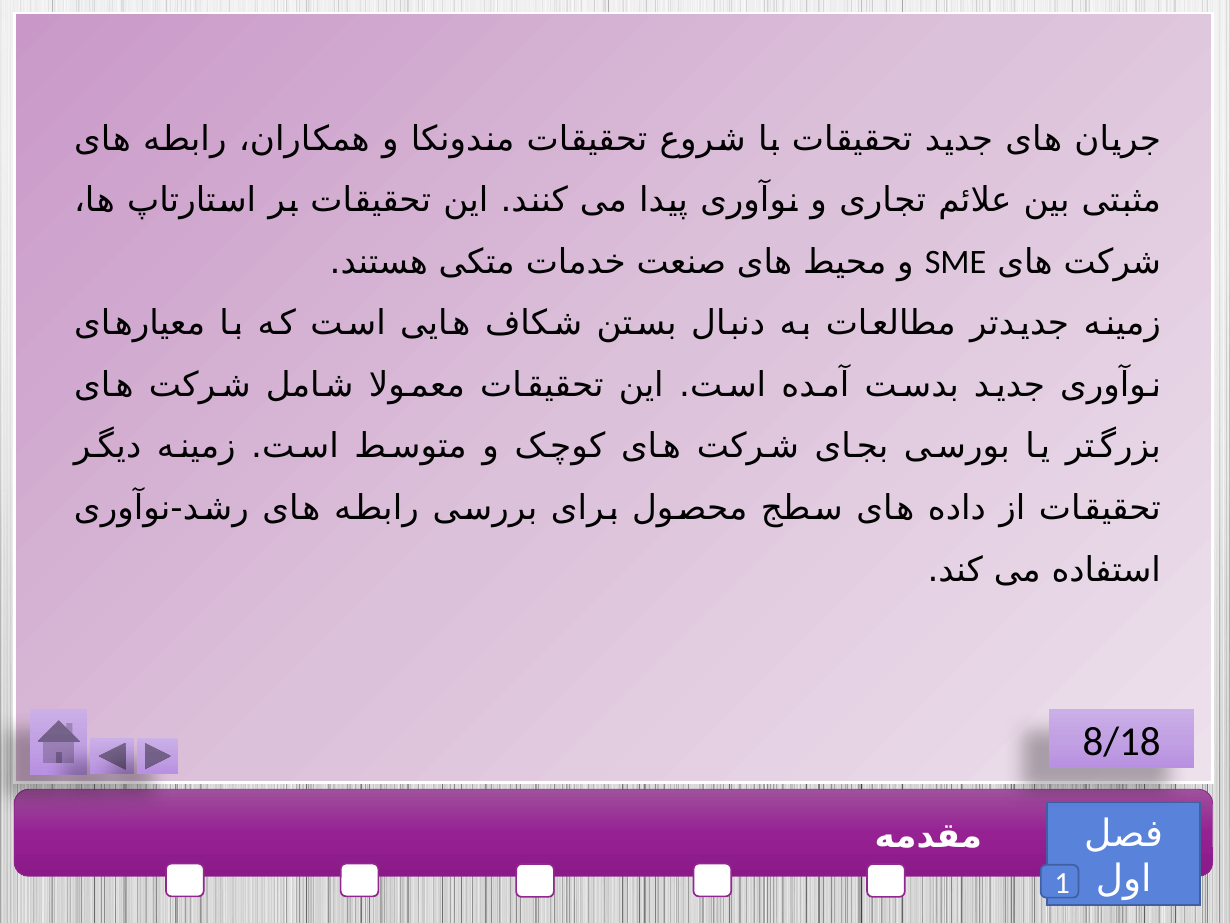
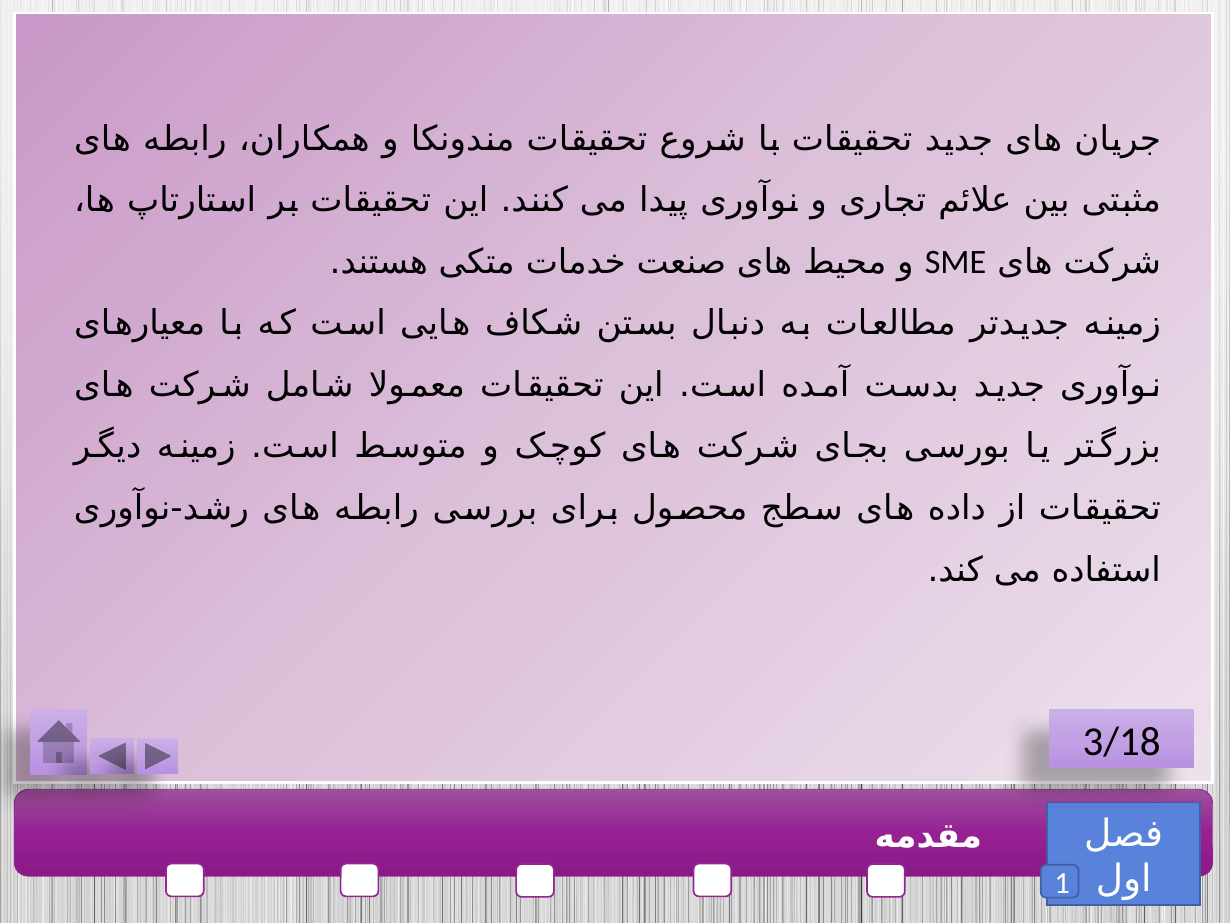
8/18: 8/18 -> 3/18
